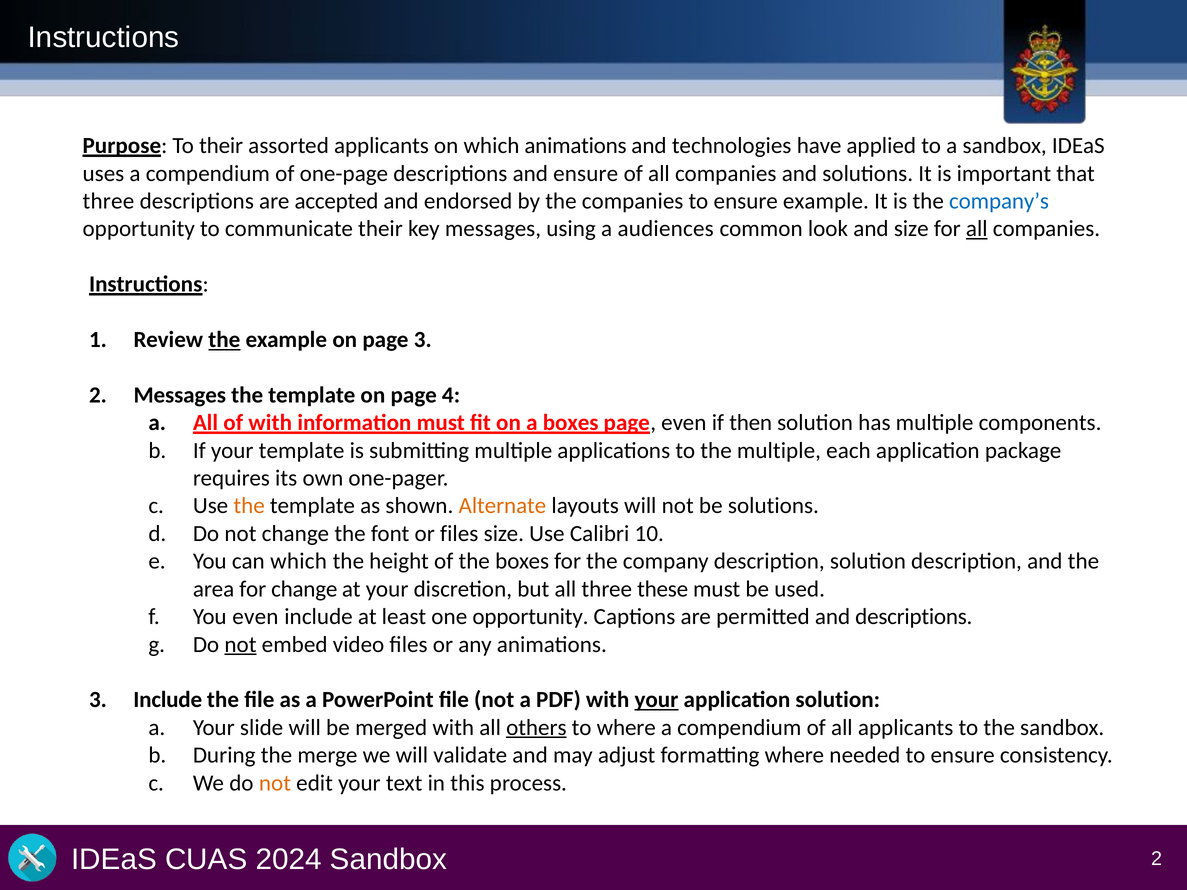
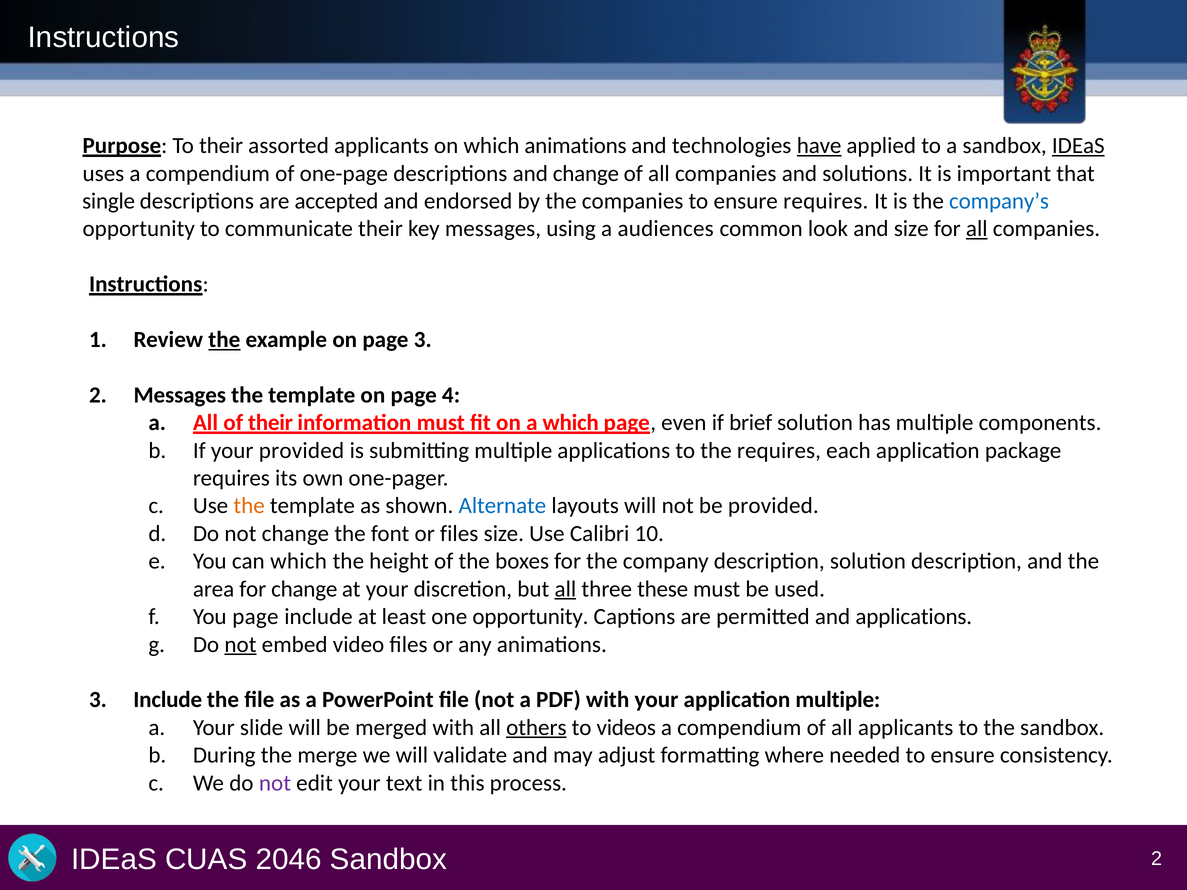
have underline: none -> present
IDEaS at (1078, 146) underline: none -> present
and ensure: ensure -> change
three at (108, 201): three -> single
ensure example: example -> requires
of with: with -> their
a boxes: boxes -> which
then: then -> brief
your template: template -> provided
the multiple: multiple -> requires
Alternate colour: orange -> blue
be solutions: solutions -> provided
all at (565, 589) underline: none -> present
You even: even -> page
and descriptions: descriptions -> applications
your at (656, 700) underline: present -> none
application solution: solution -> multiple
to where: where -> videos
not at (275, 783) colour: orange -> purple
2024: 2024 -> 2046
